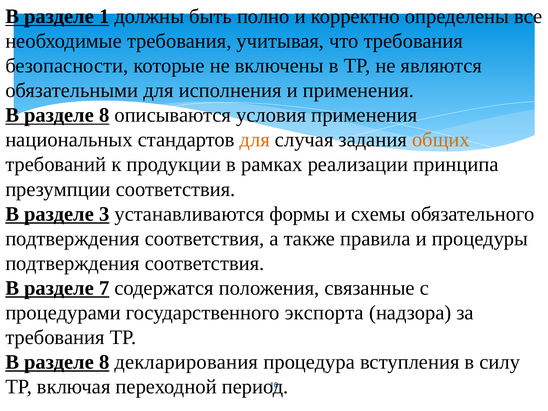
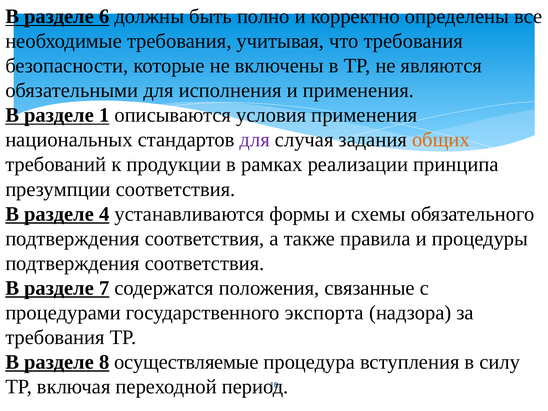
1: 1 -> 6
8 at (104, 115): 8 -> 1
для at (255, 140) colour: orange -> purple
3: 3 -> 4
декларирования: декларирования -> осуществляемые
